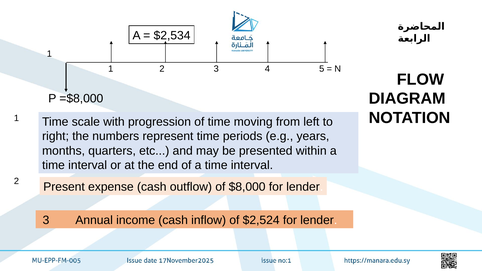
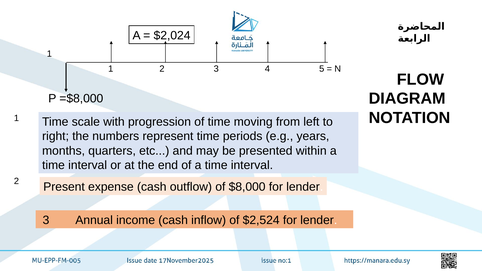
$2,534: $2,534 -> $2,024
